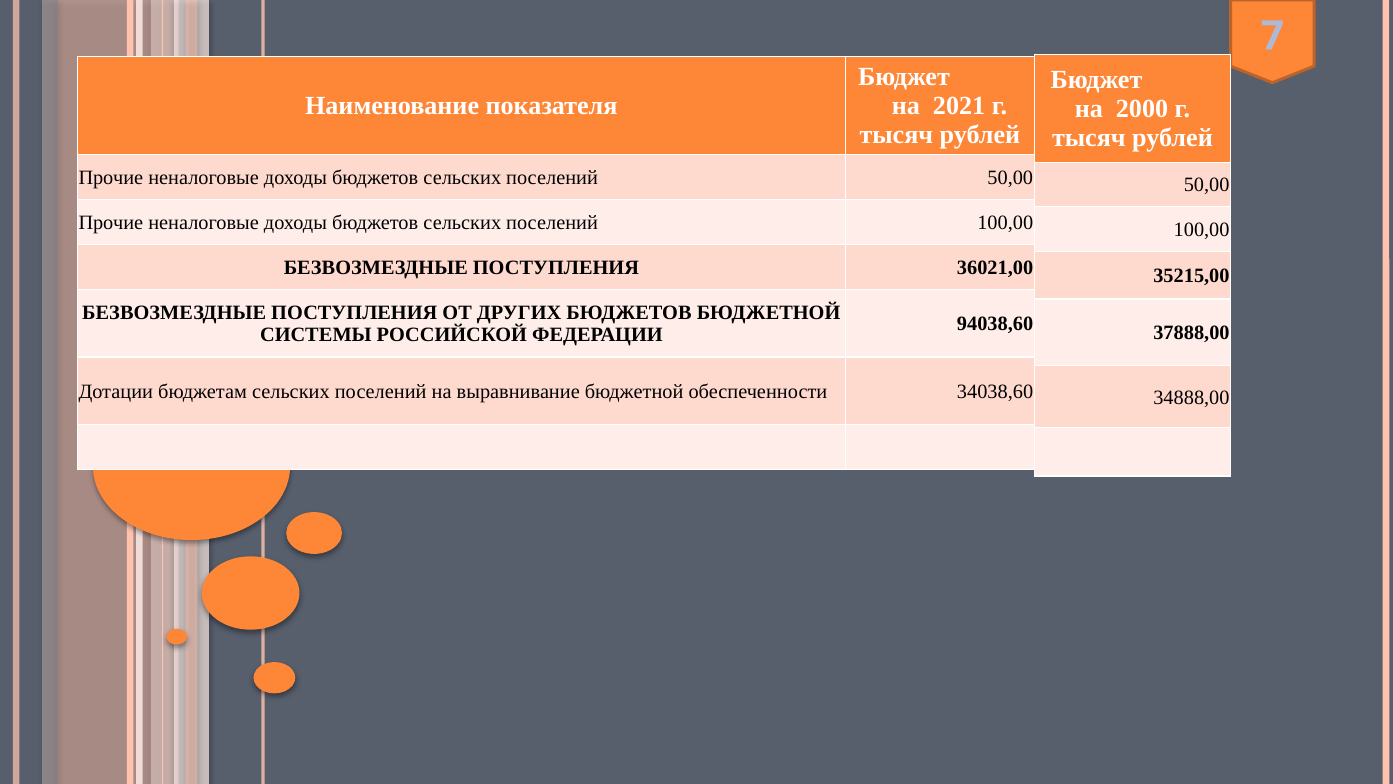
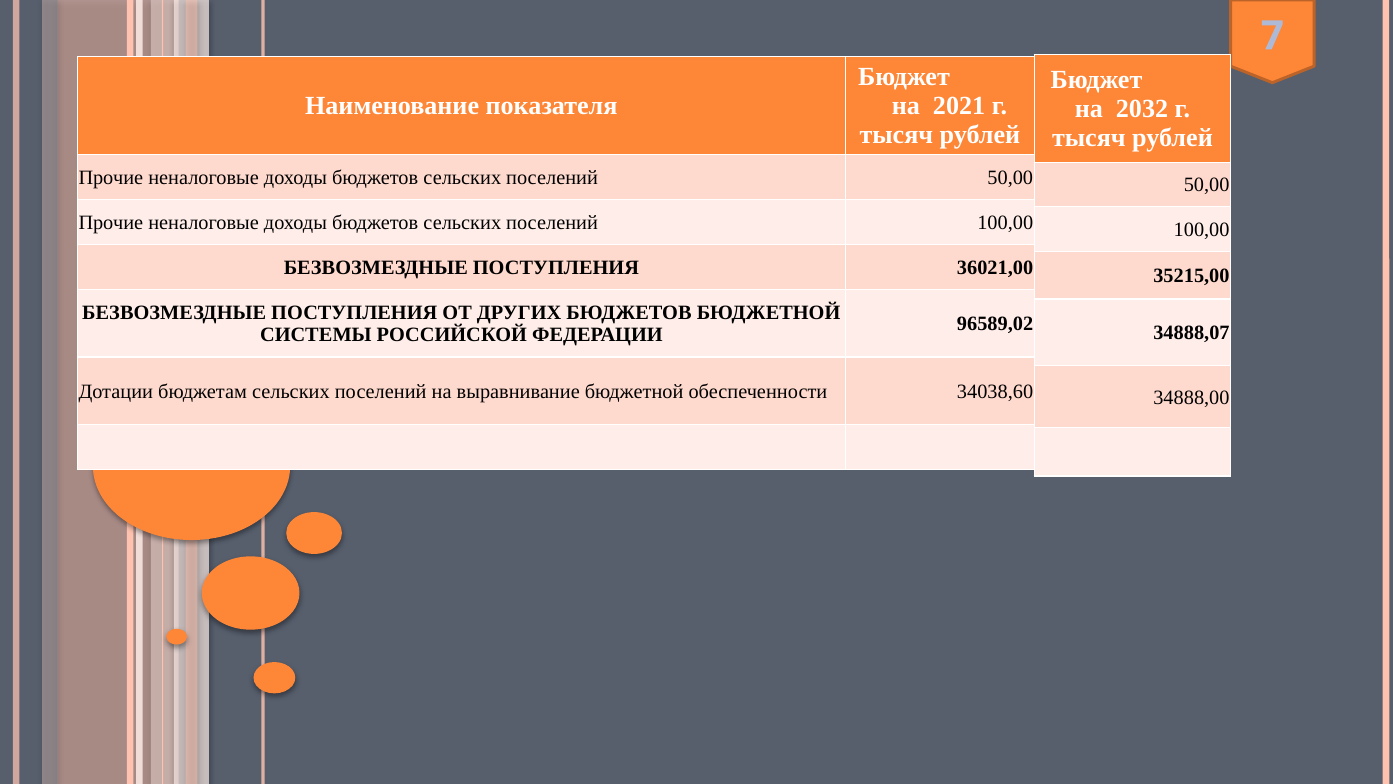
2000: 2000 -> 2032
94038,60: 94038,60 -> 96589,02
37888,00: 37888,00 -> 34888,07
